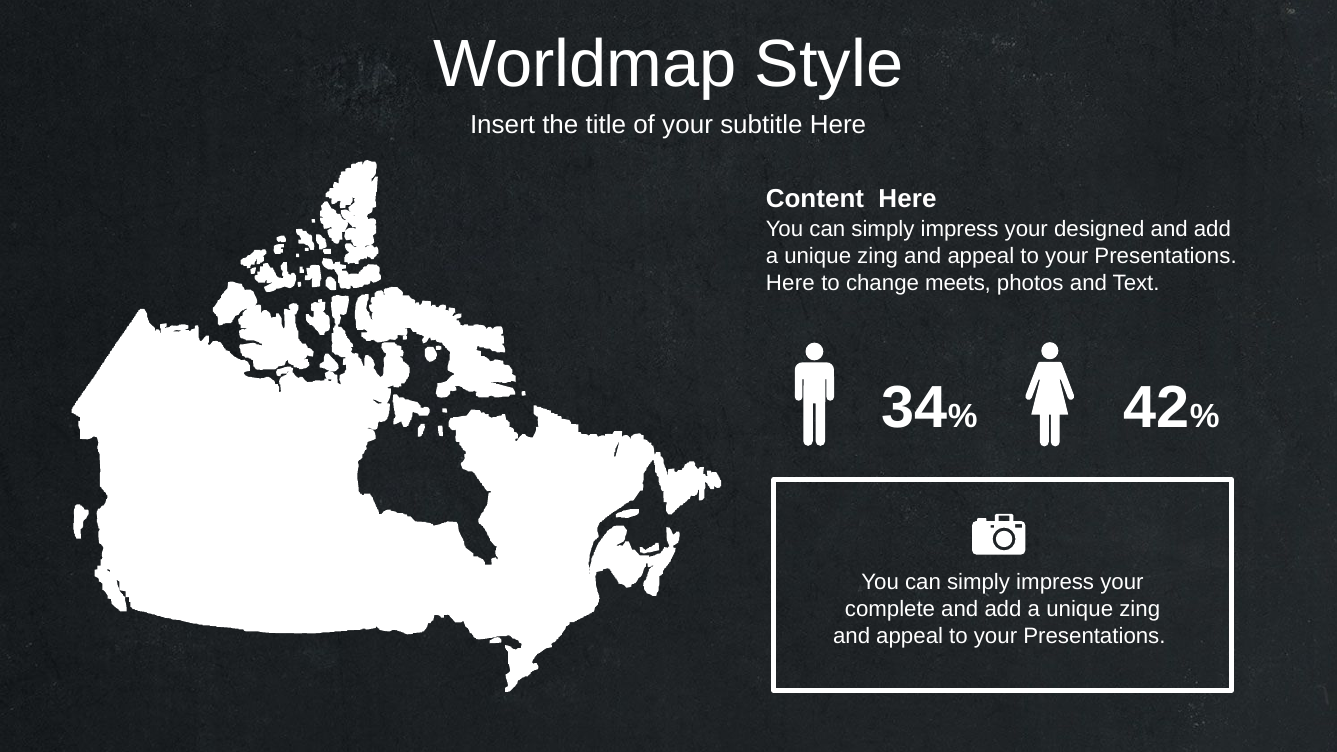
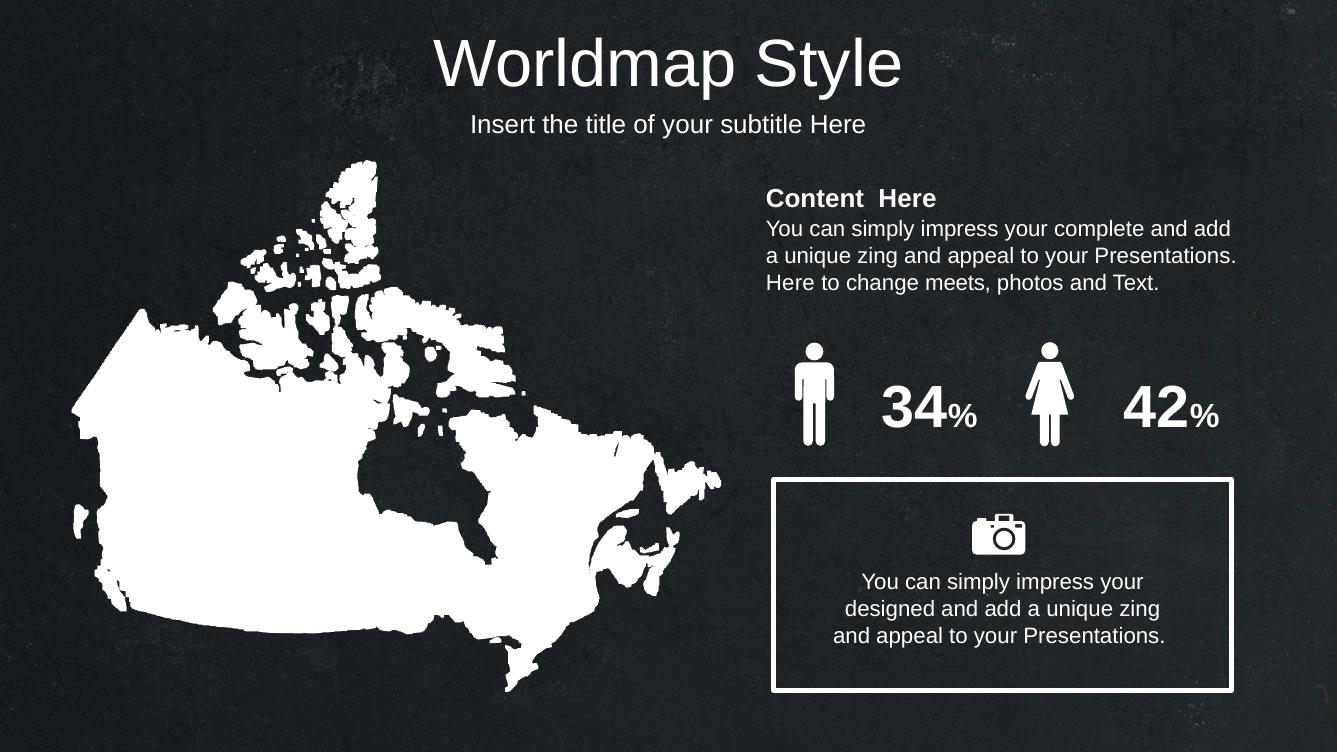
designed: designed -> complete
complete: complete -> designed
